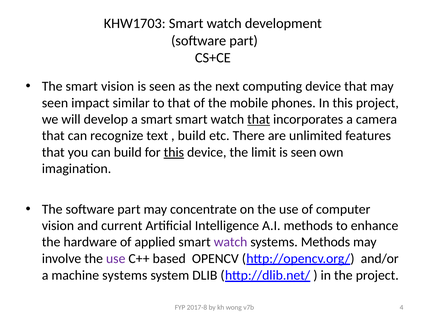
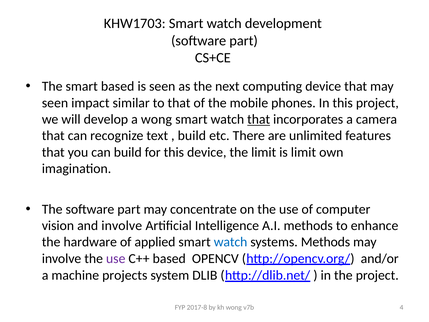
smart vision: vision -> based
a smart: smart -> wong
this at (174, 152) underline: present -> none
limit is seen: seen -> limit
and current: current -> involve
watch at (231, 242) colour: purple -> blue
machine systems: systems -> projects
